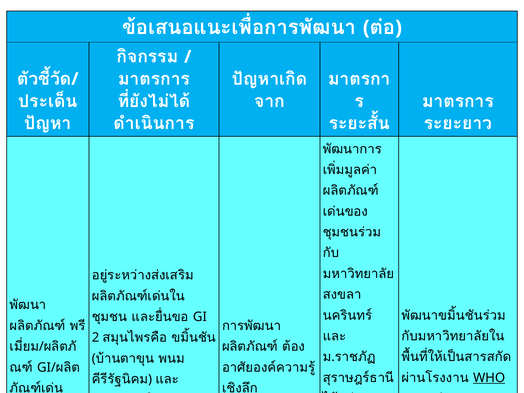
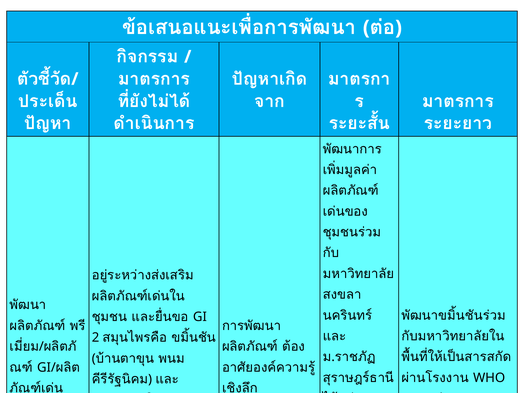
WHO underline: present -> none
